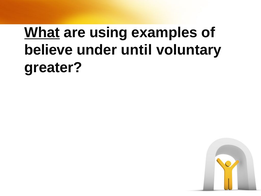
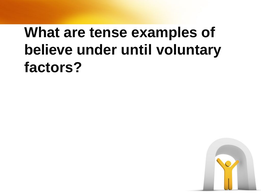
What underline: present -> none
using: using -> tense
greater: greater -> factors
